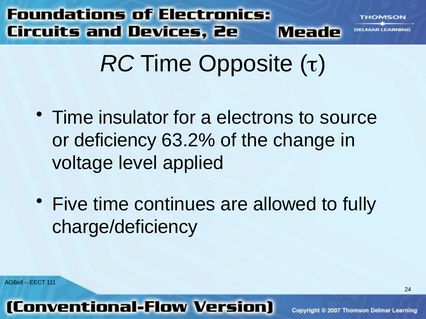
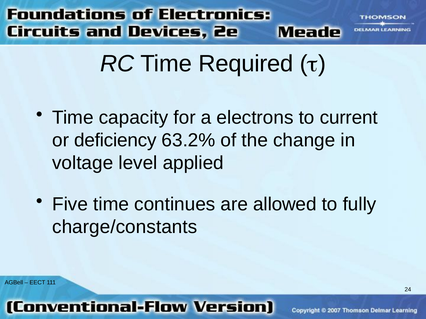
Opposite: Opposite -> Required
insulator: insulator -> capacity
source: source -> current
charge/deficiency: charge/deficiency -> charge/constants
